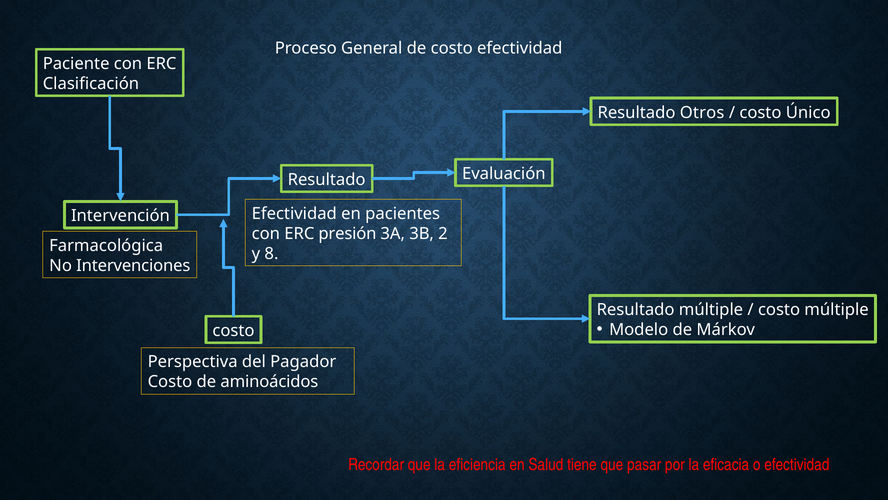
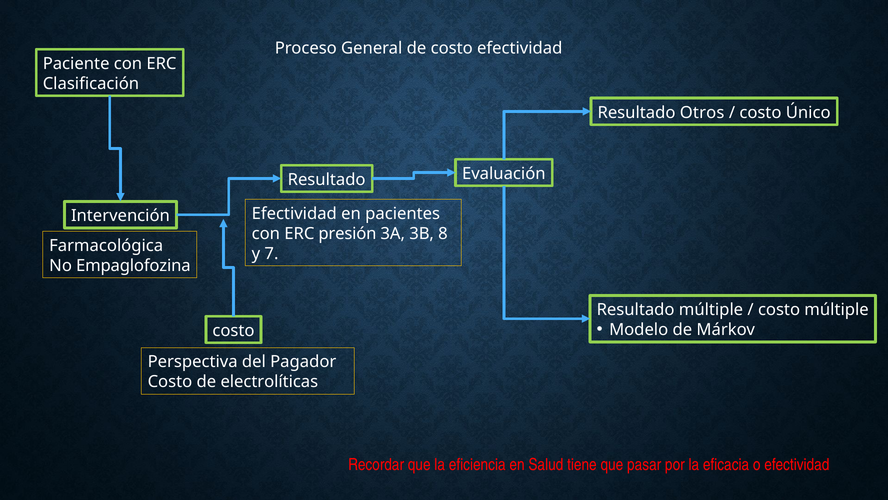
2: 2 -> 8
8: 8 -> 7
Intervenciones: Intervenciones -> Empaglofozina
aminoácidos: aminoácidos -> electrolíticas
